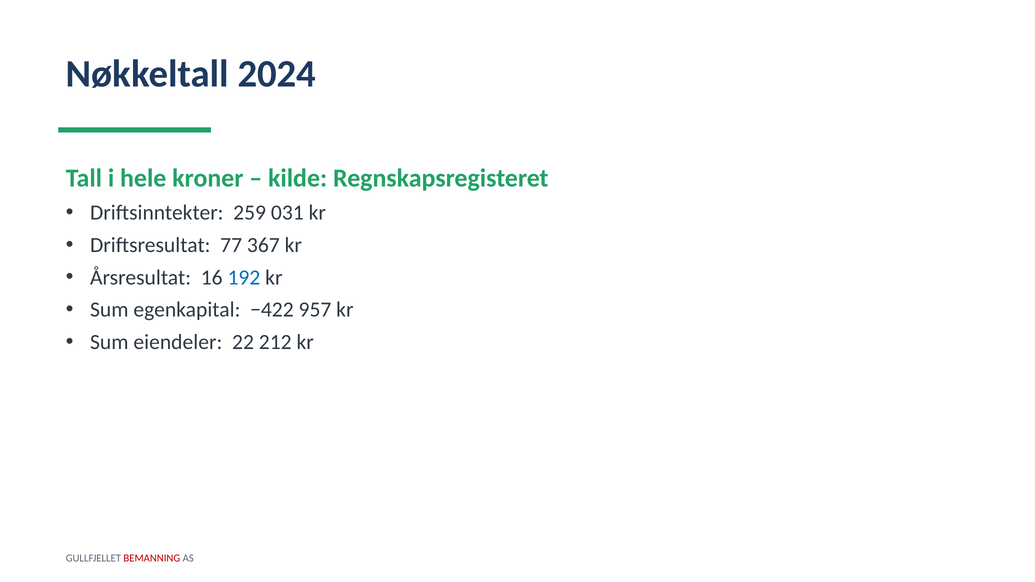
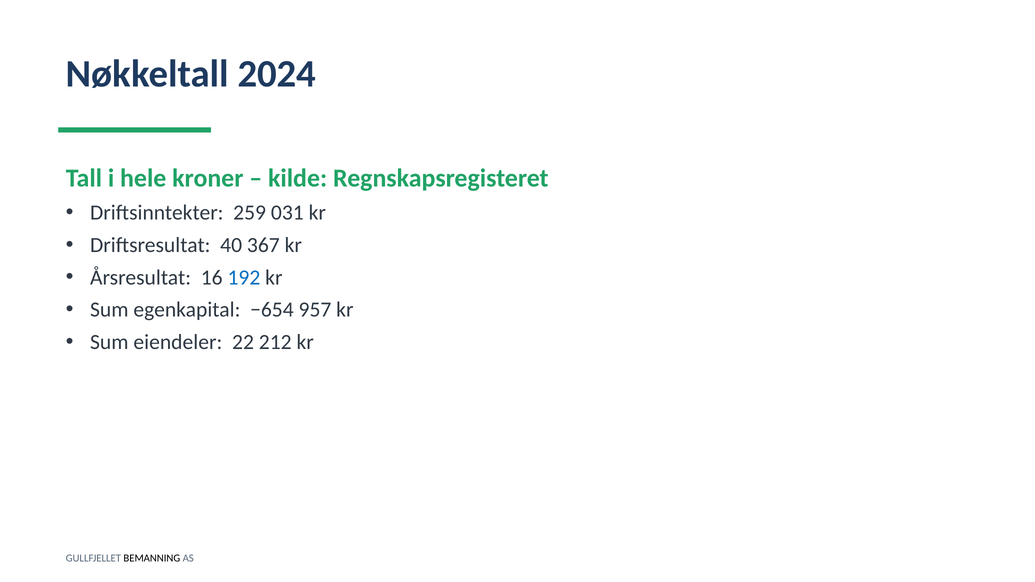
77: 77 -> 40
−422: −422 -> −654
BEMANNING colour: red -> black
